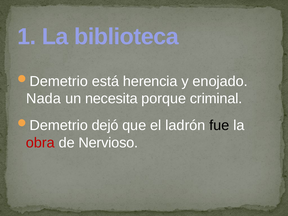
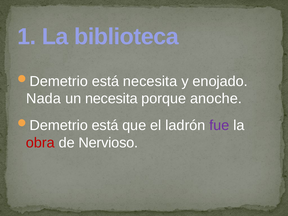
está herencia: herencia -> necesita
criminal: criminal -> anoche
dejó at (105, 125): dejó -> está
fue colour: black -> purple
